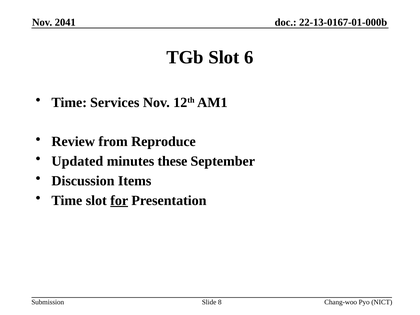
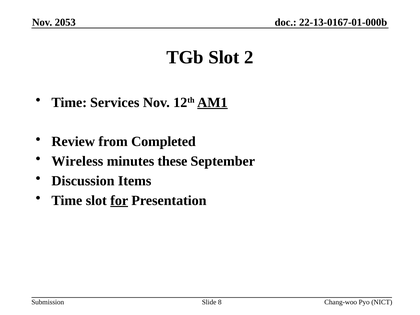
2041: 2041 -> 2053
6: 6 -> 2
AM1 underline: none -> present
Reproduce: Reproduce -> Completed
Updated: Updated -> Wireless
